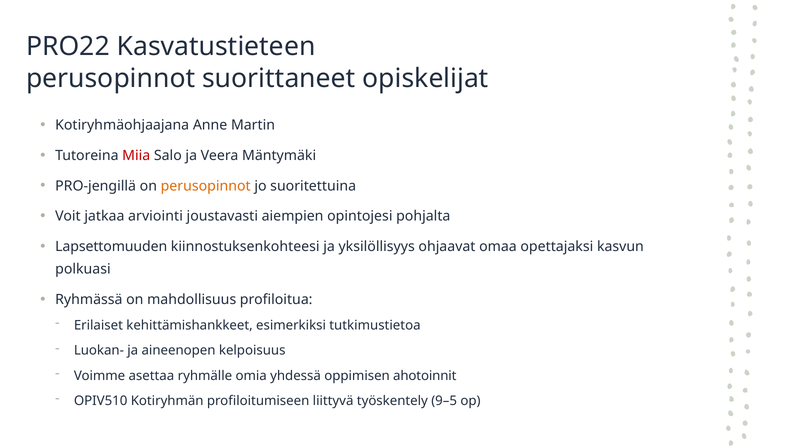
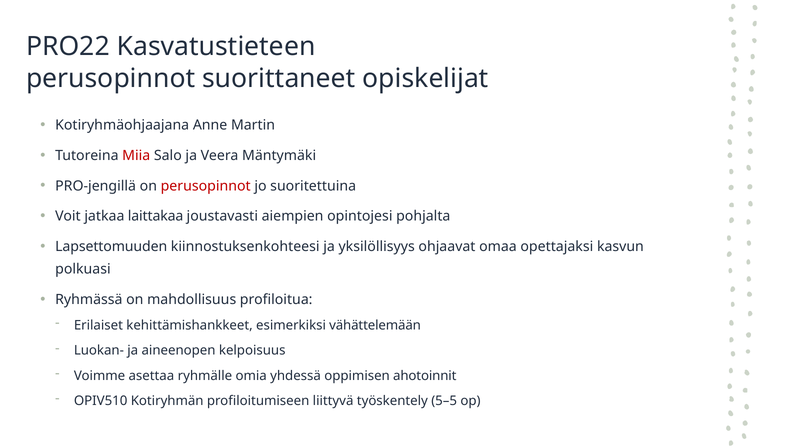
perusopinnot at (206, 186) colour: orange -> red
arviointi: arviointi -> laittakaa
tutkimustietoa: tutkimustietoa -> vähättelemään
9–5: 9–5 -> 5–5
